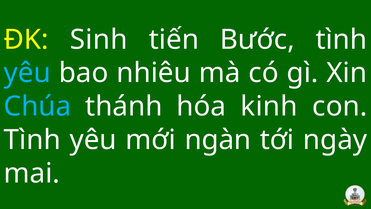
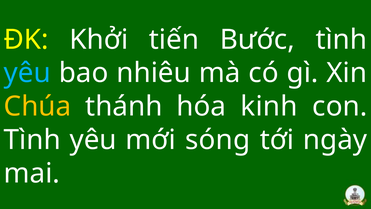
Sinh: Sinh -> Khởi
Chúa colour: light blue -> yellow
ngàn: ngàn -> sóng
